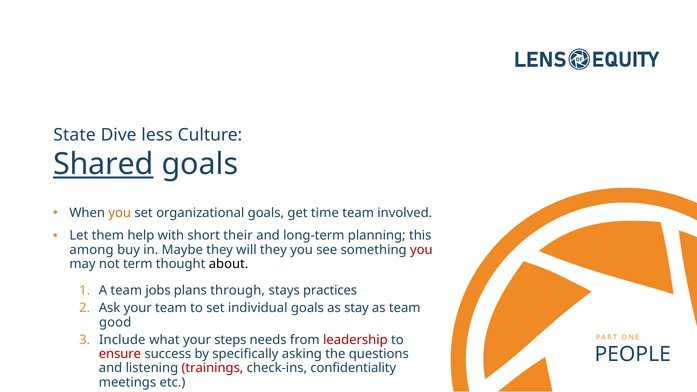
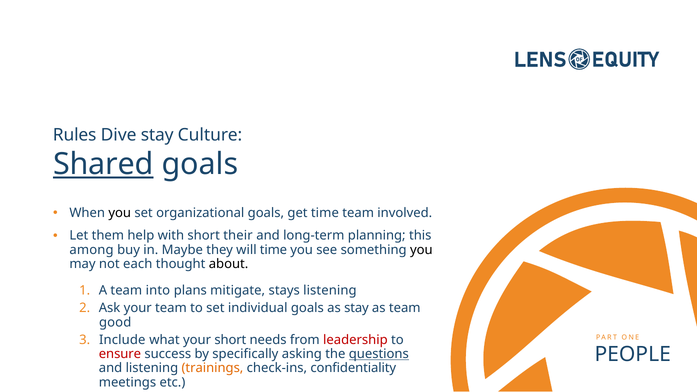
State: State -> Rules
Dive less: less -> stay
you at (120, 213) colour: orange -> black
will they: they -> time
you at (421, 250) colour: red -> black
term: term -> each
jobs: jobs -> into
through: through -> mitigate
stays practices: practices -> listening
your steps: steps -> short
questions underline: none -> present
trainings colour: red -> orange
